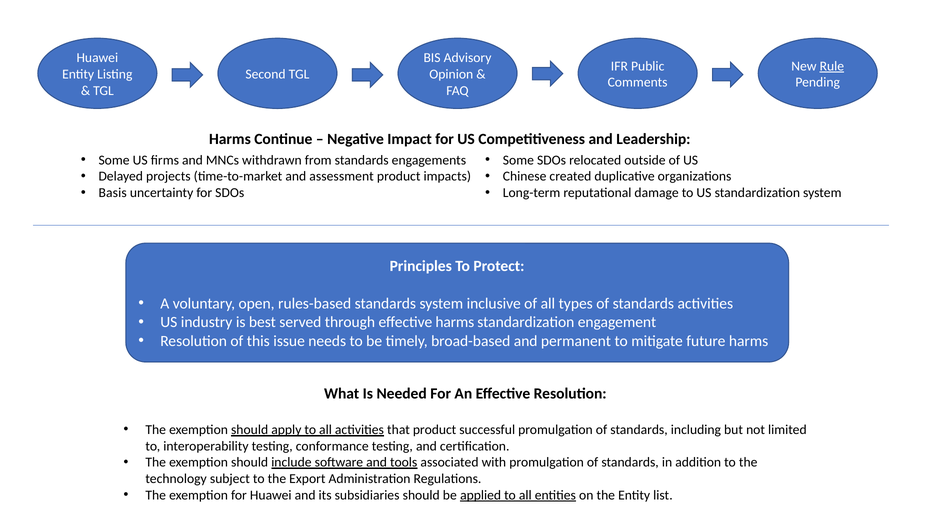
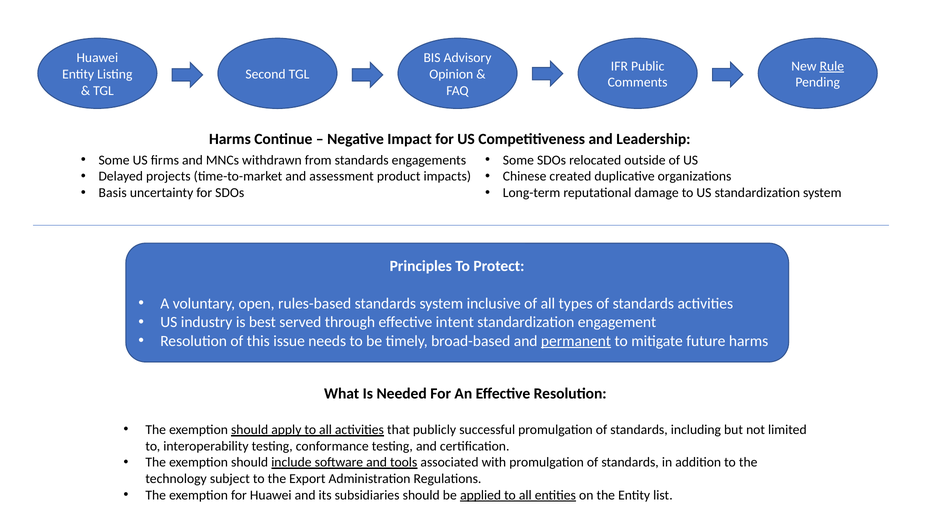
effective harms: harms -> intent
permanent underline: none -> present
that product: product -> publicly
